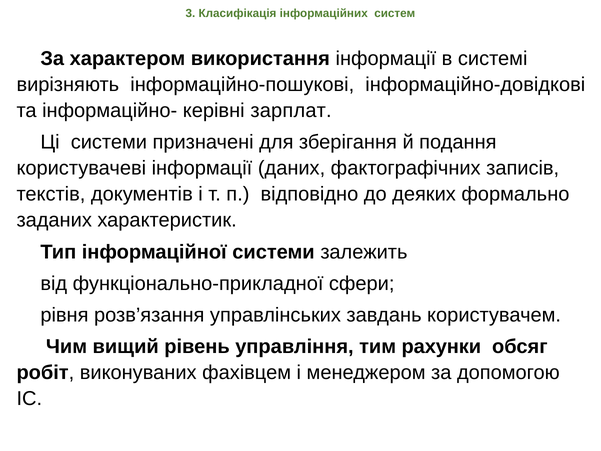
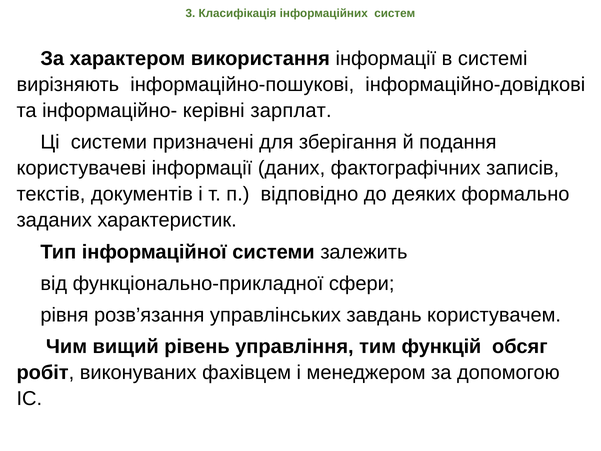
рахунки: рахунки -> функцій
